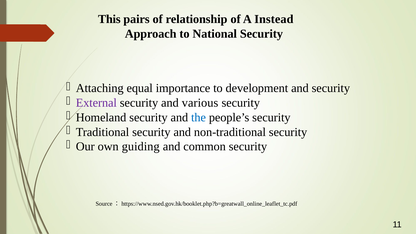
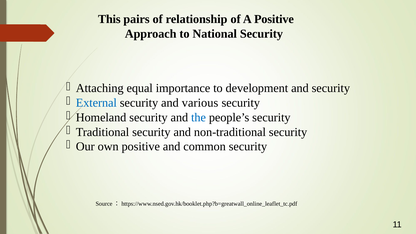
A Instead: Instead -> Positive
External colour: purple -> blue
own guiding: guiding -> positive
